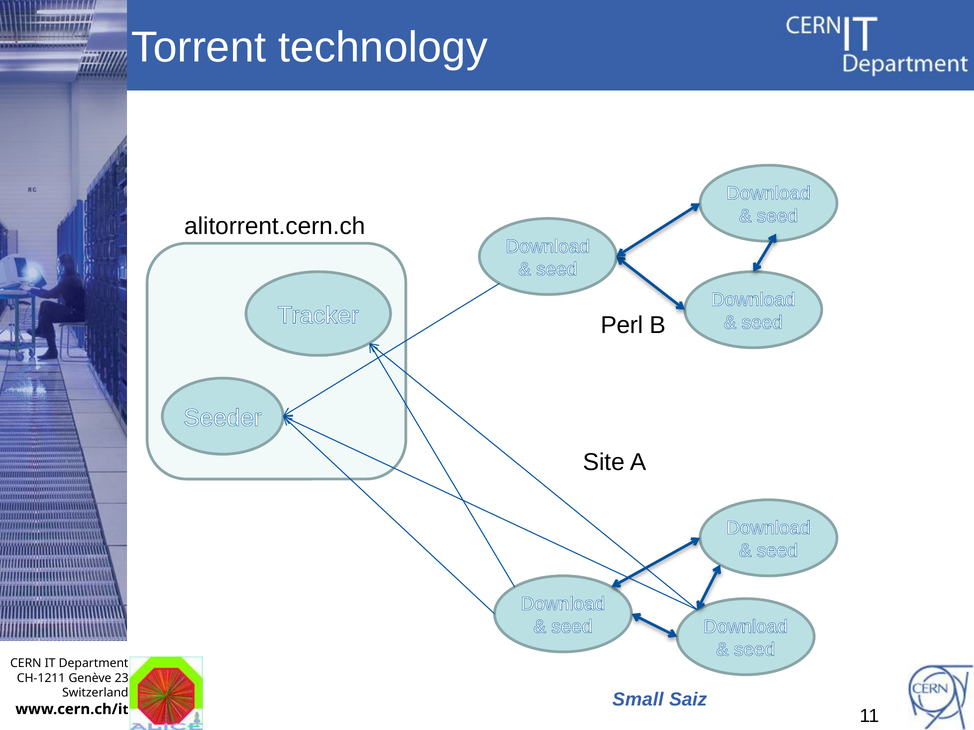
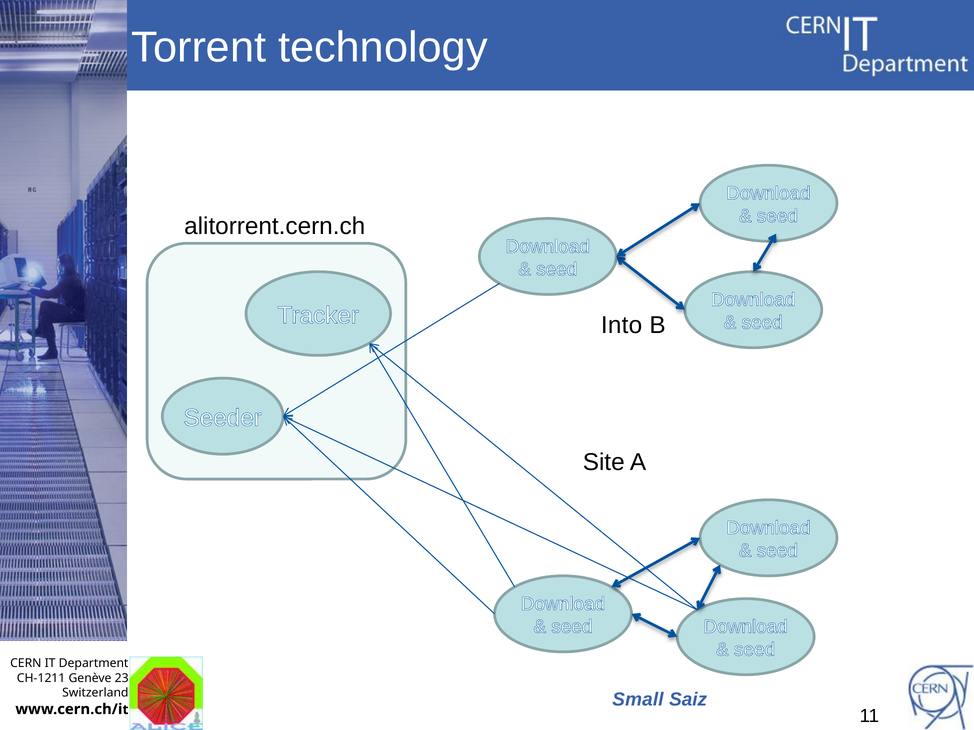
Perl: Perl -> Into
